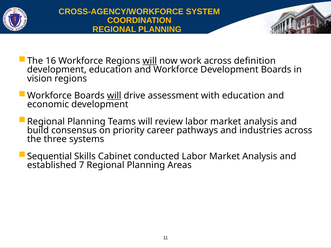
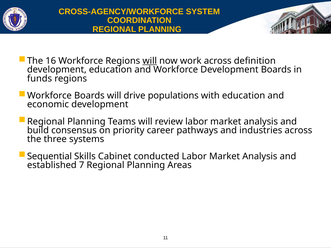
vision: vision -> funds
will at (114, 96) underline: present -> none
assessment: assessment -> populations
